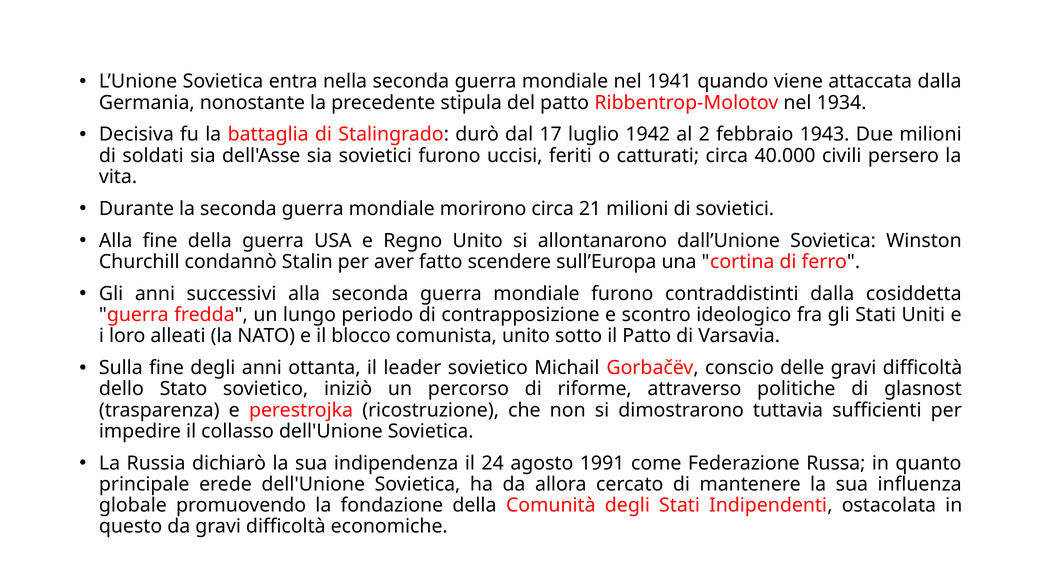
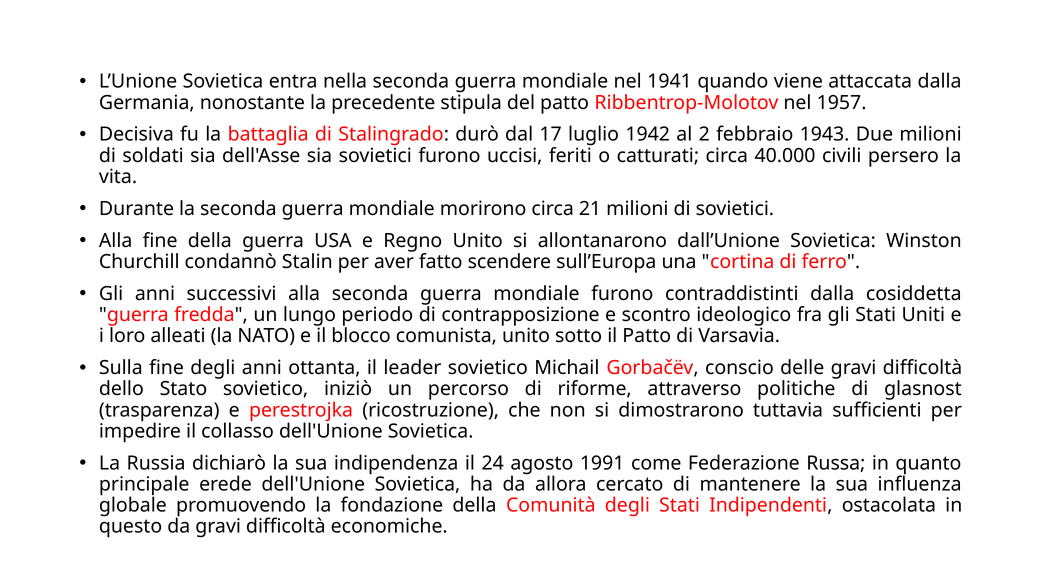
1934: 1934 -> 1957
